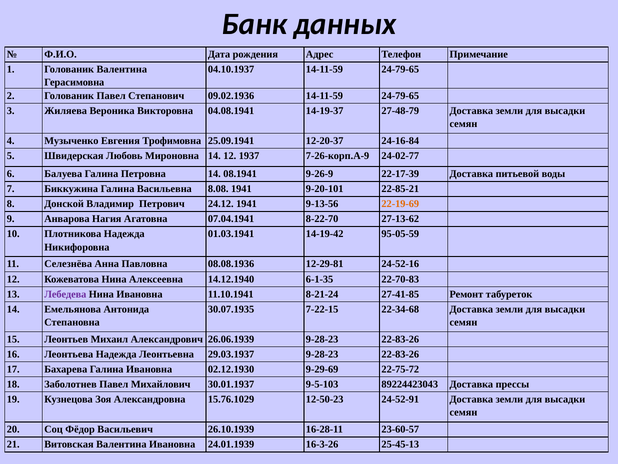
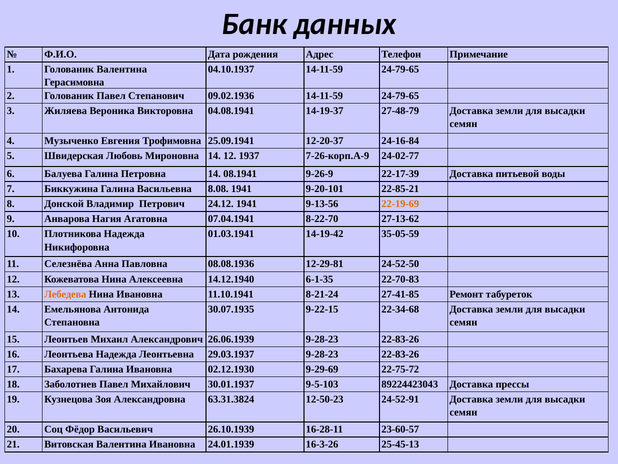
95-05-59: 95-05-59 -> 35-05-59
24-52-16: 24-52-16 -> 24-52-50
Лебедева colour: purple -> orange
7-22-15: 7-22-15 -> 9-22-15
15.76.1029: 15.76.1029 -> 63.31.3824
